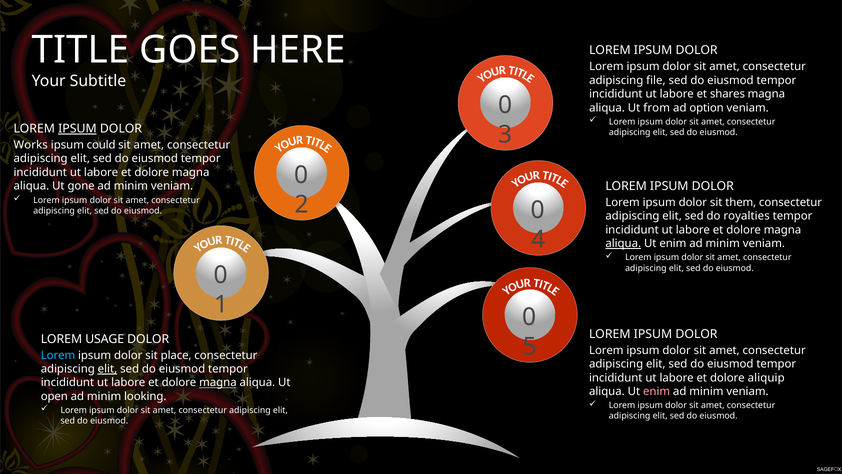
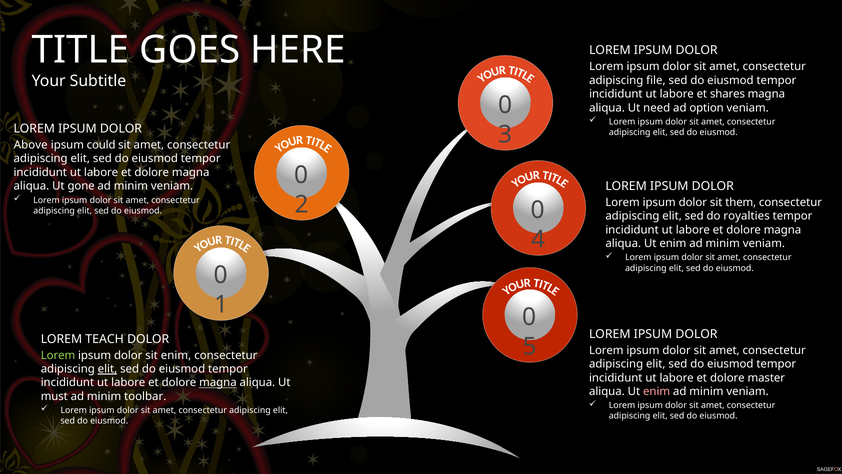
from: from -> need
IPSUM at (77, 129) underline: present -> none
Works: Works -> Above
aliqua at (623, 243) underline: present -> none
USAGE: USAGE -> TEACH
Lorem at (58, 355) colour: light blue -> light green
sit place: place -> enim
aliquip: aliquip -> master
open: open -> must
looking: looking -> toolbar
